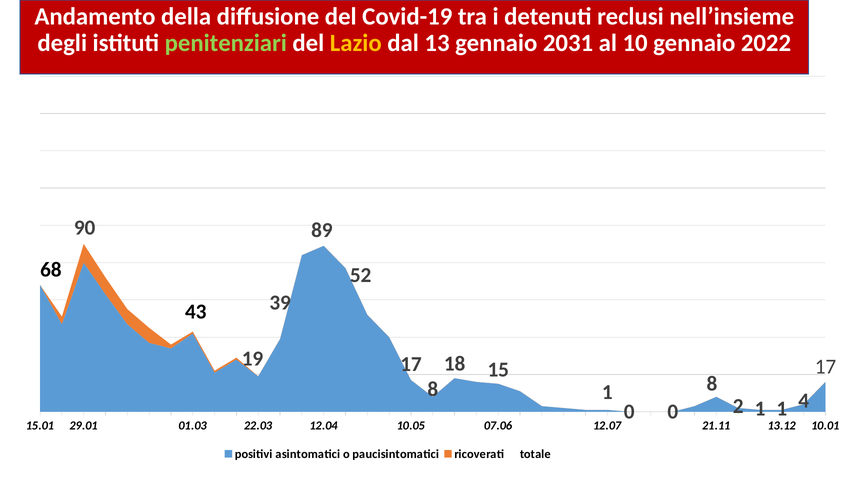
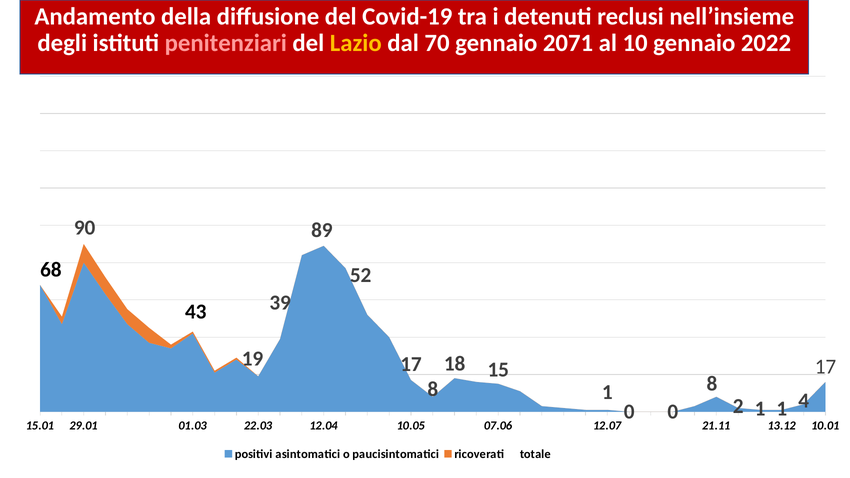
penitenziari colour: light green -> pink
13: 13 -> 70
2031: 2031 -> 2071
